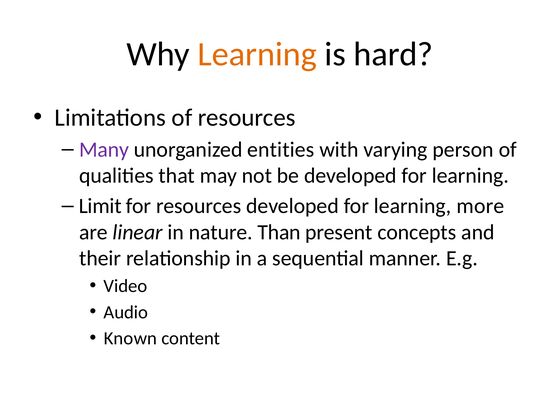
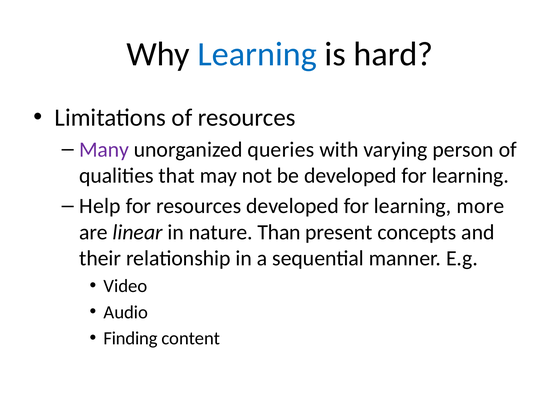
Learning at (257, 54) colour: orange -> blue
entities: entities -> queries
Limit: Limit -> Help
Known: Known -> Finding
